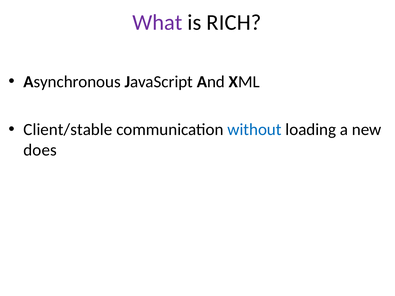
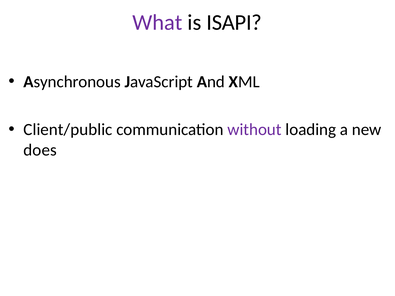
RICH: RICH -> ISAPI
Client/stable: Client/stable -> Client/public
without colour: blue -> purple
